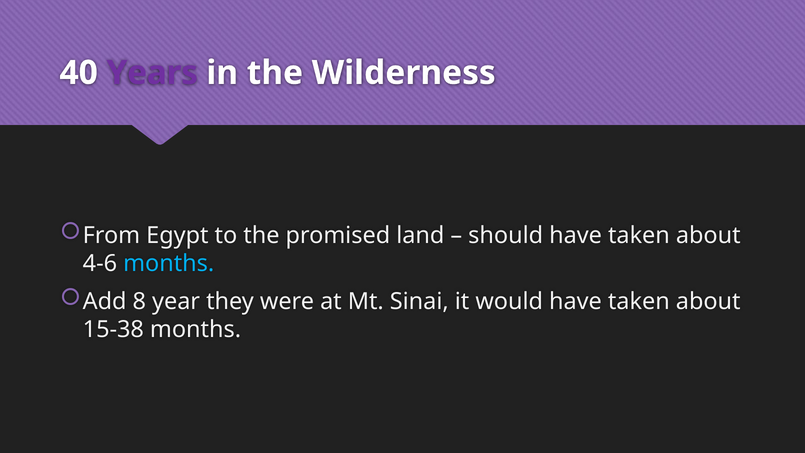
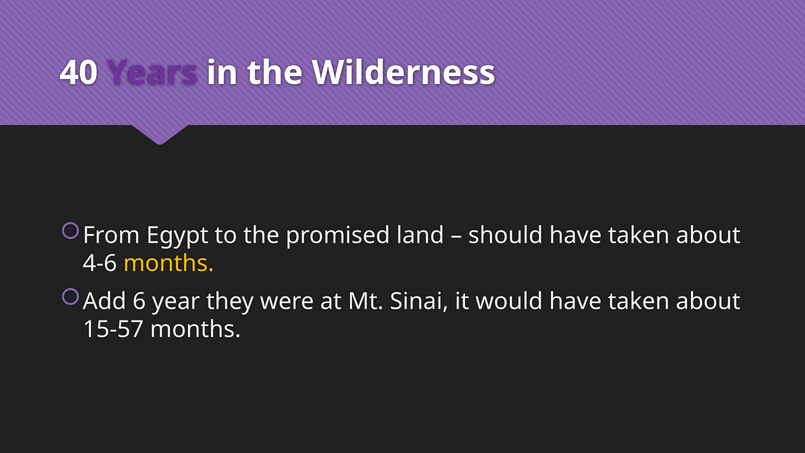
months at (169, 263) colour: light blue -> yellow
8: 8 -> 6
15-38: 15-38 -> 15-57
